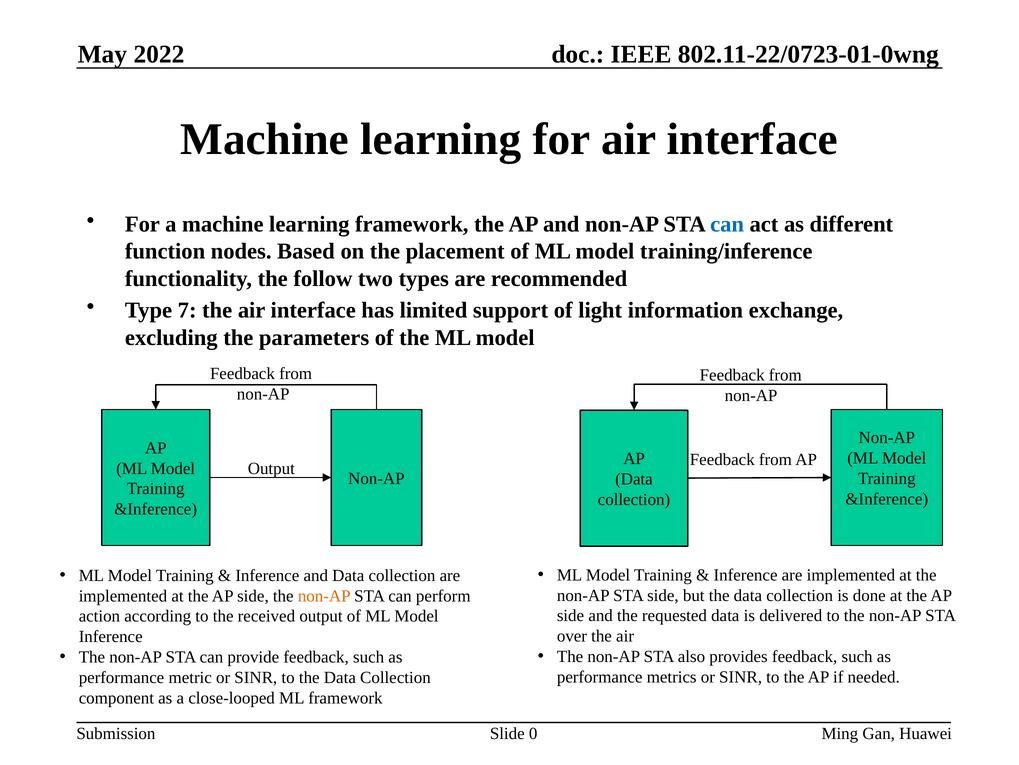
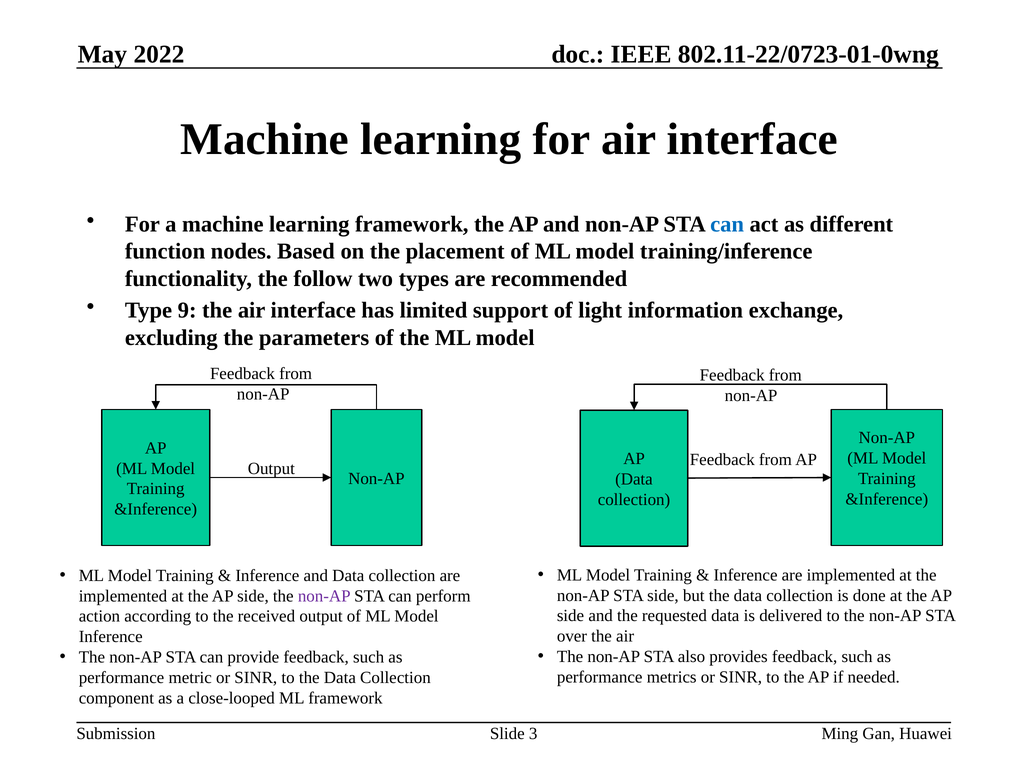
7: 7 -> 9
non-AP at (324, 595) colour: orange -> purple
0: 0 -> 3
